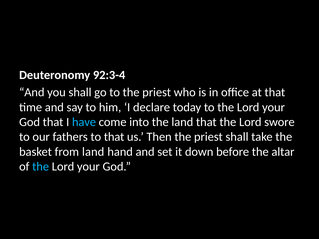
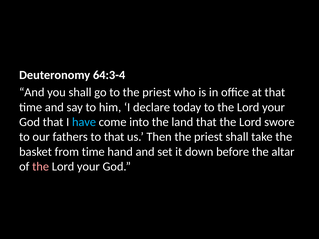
92:3-4: 92:3-4 -> 64:3-4
from land: land -> time
the at (41, 167) colour: light blue -> pink
